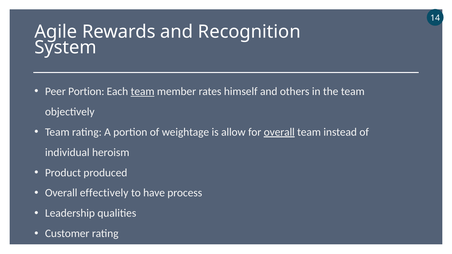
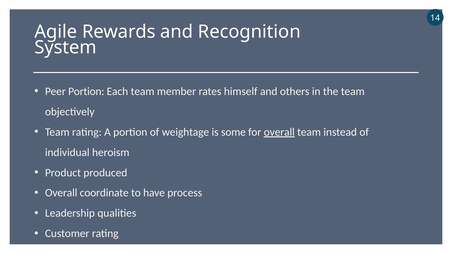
team at (143, 91) underline: present -> none
allow: allow -> some
effectively: effectively -> coordinate
